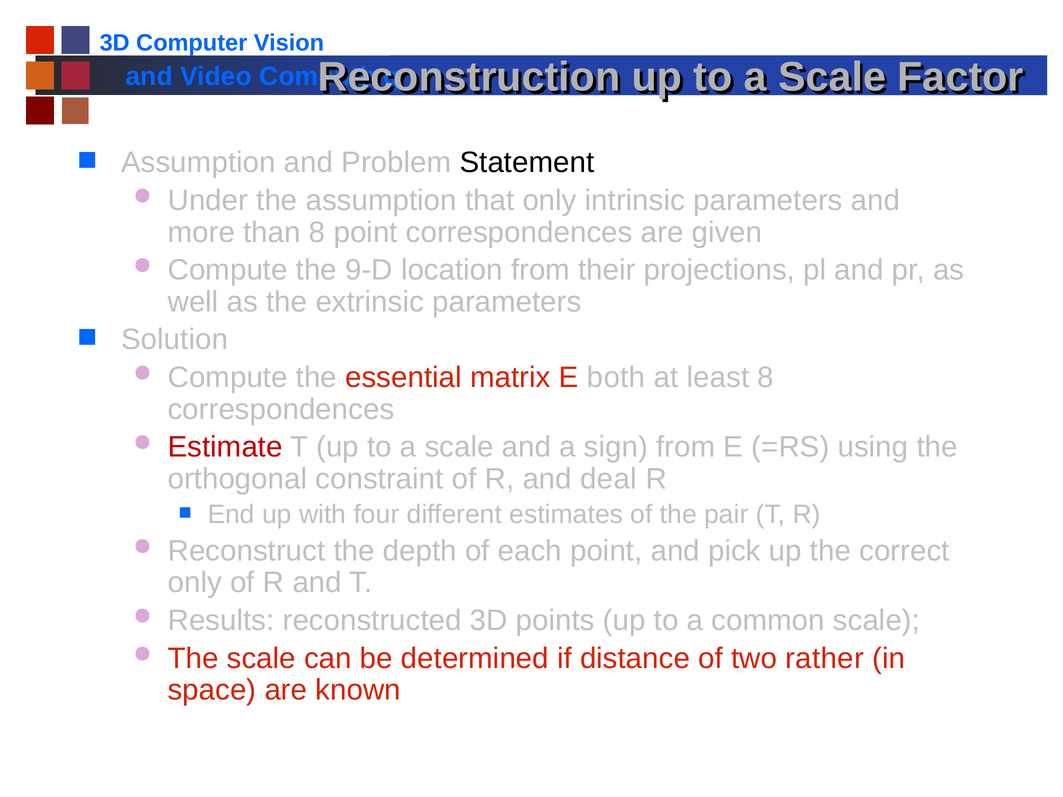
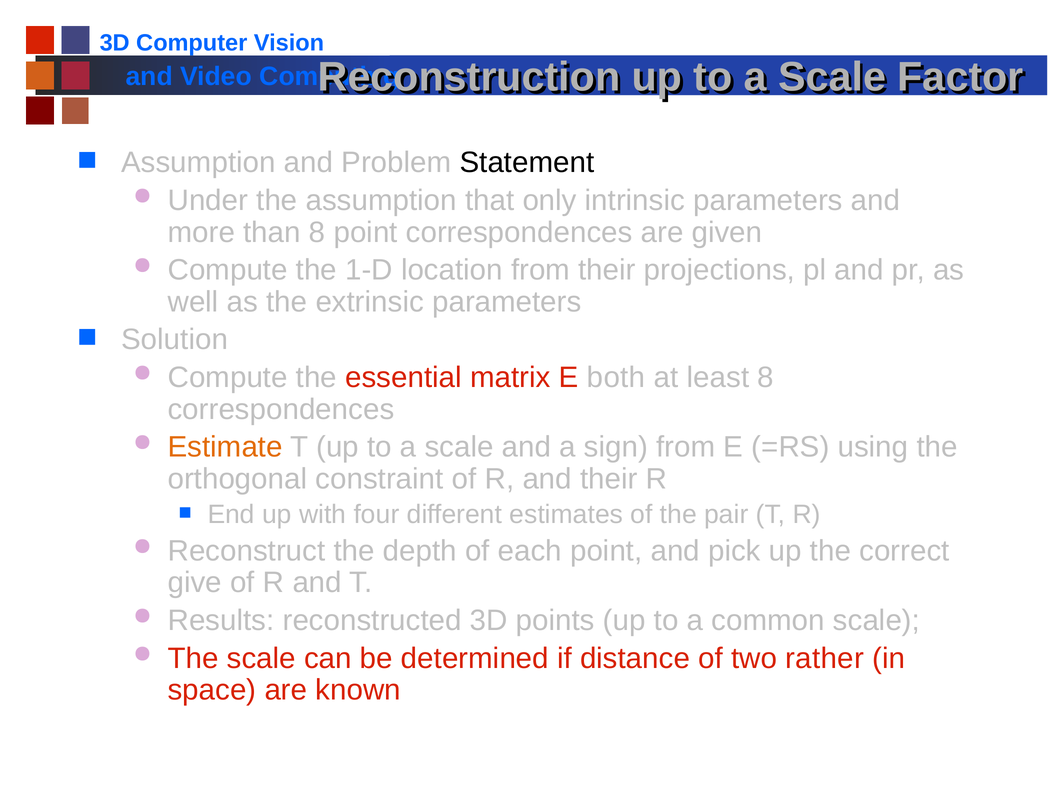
9-D: 9-D -> 1-D
Estimate colour: red -> orange
and deal: deal -> their
only at (195, 583): only -> give
